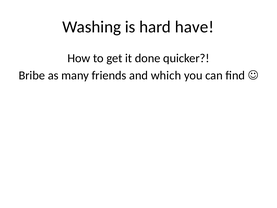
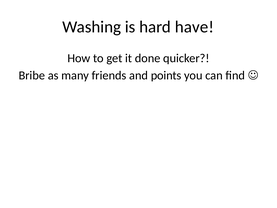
which: which -> points
